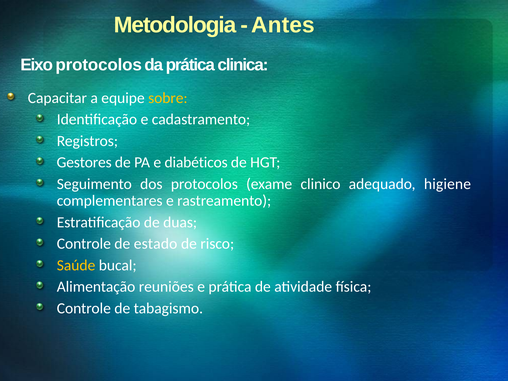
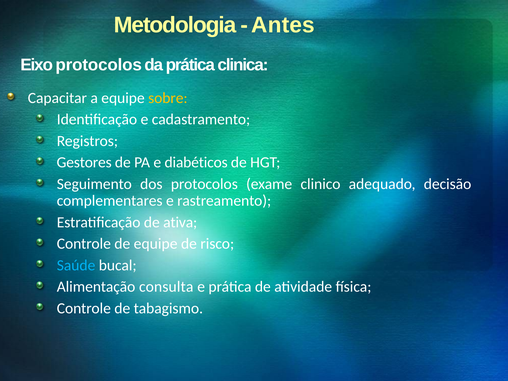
higiene: higiene -> decisão
duas: duas -> ativa
de estado: estado -> equipe
Saúde colour: yellow -> light blue
reuniões: reuniões -> consulta
